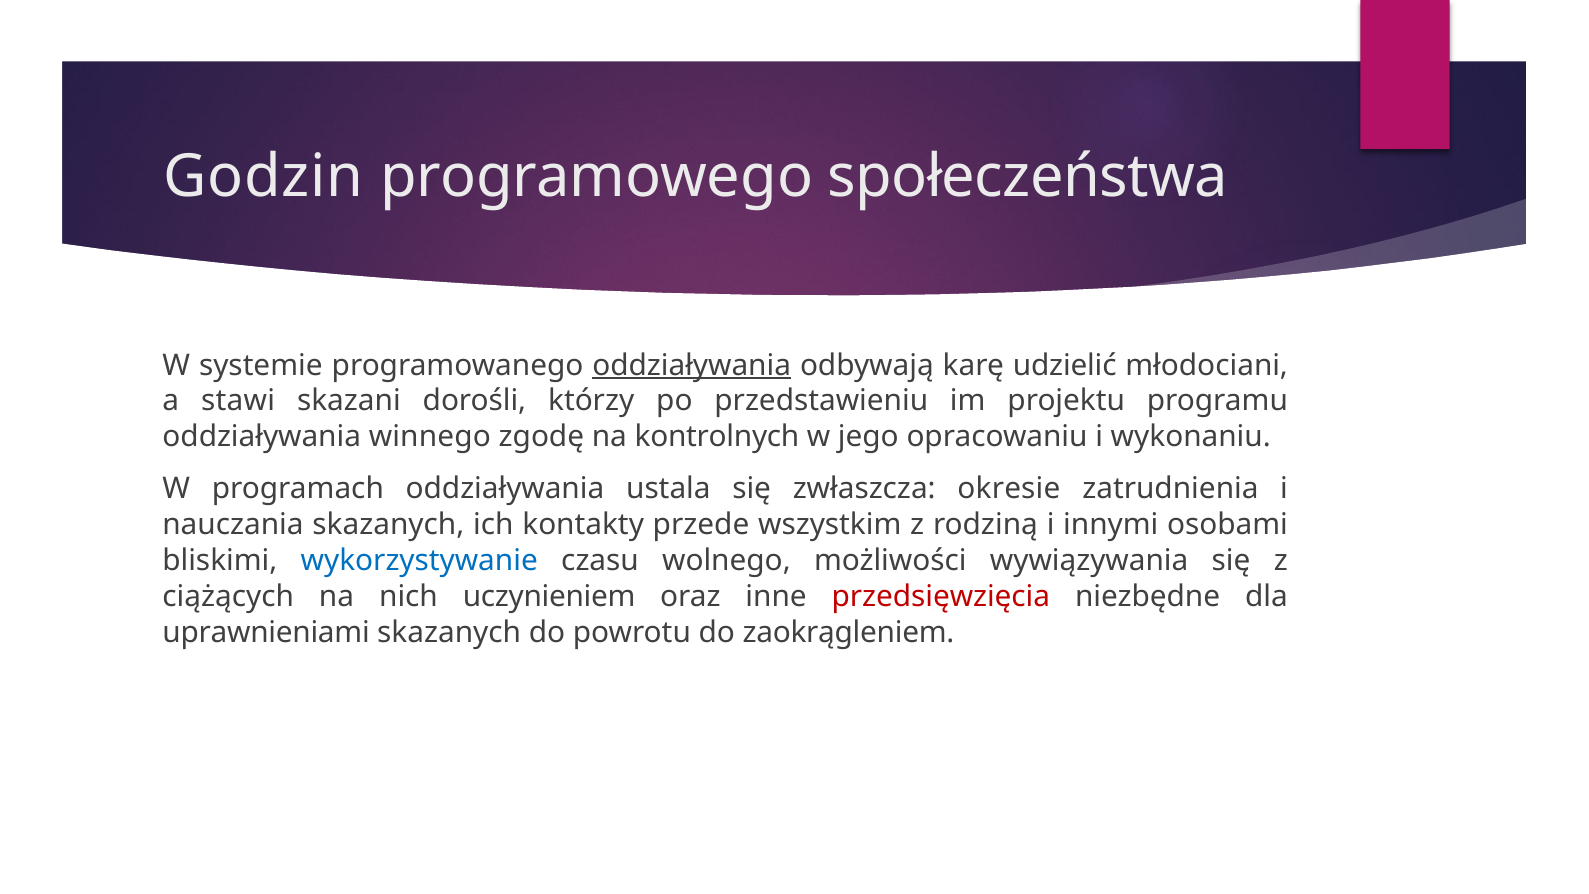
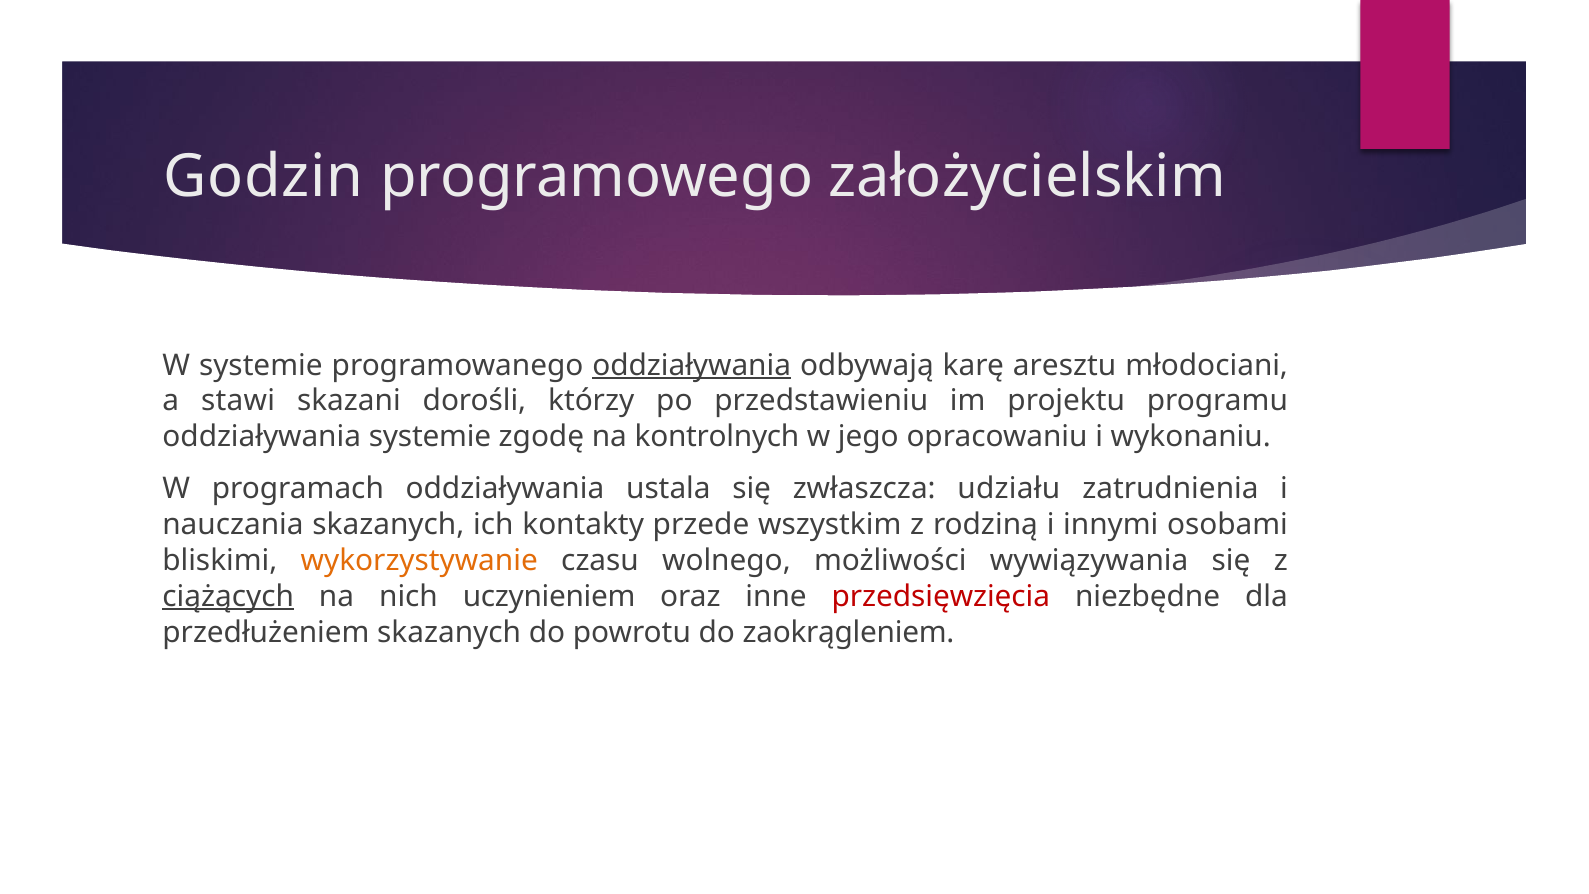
społeczeństwa: społeczeństwa -> założycielskim
udzielić: udzielić -> aresztu
oddziaływania winnego: winnego -> systemie
okresie: okresie -> udziału
wykorzystywanie colour: blue -> orange
ciążących underline: none -> present
uprawnieniami: uprawnieniami -> przedłużeniem
